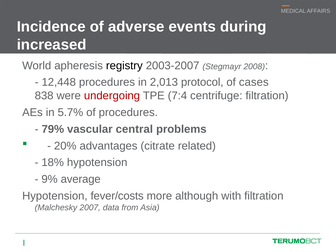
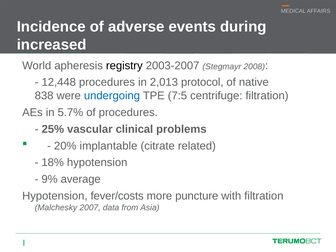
cases: cases -> native
undergoing colour: red -> blue
7:4: 7:4 -> 7:5
79%: 79% -> 25%
central: central -> clinical
advantages: advantages -> implantable
although: although -> puncture
